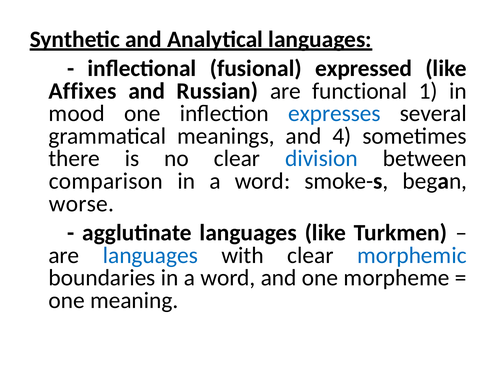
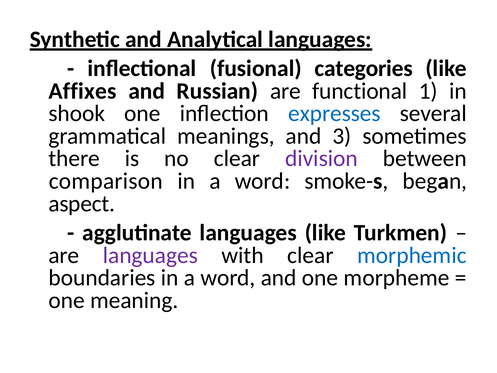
expressed: expressed -> categories
mood: mood -> shook
4: 4 -> 3
division colour: blue -> purple
worse: worse -> aspect
languages at (150, 255) colour: blue -> purple
